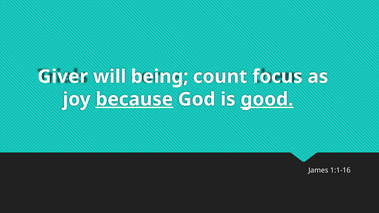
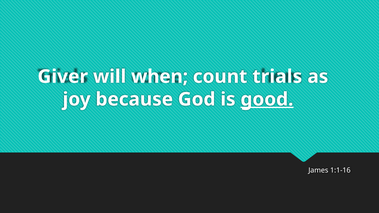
being: being -> when
focus: focus -> trials
because underline: present -> none
